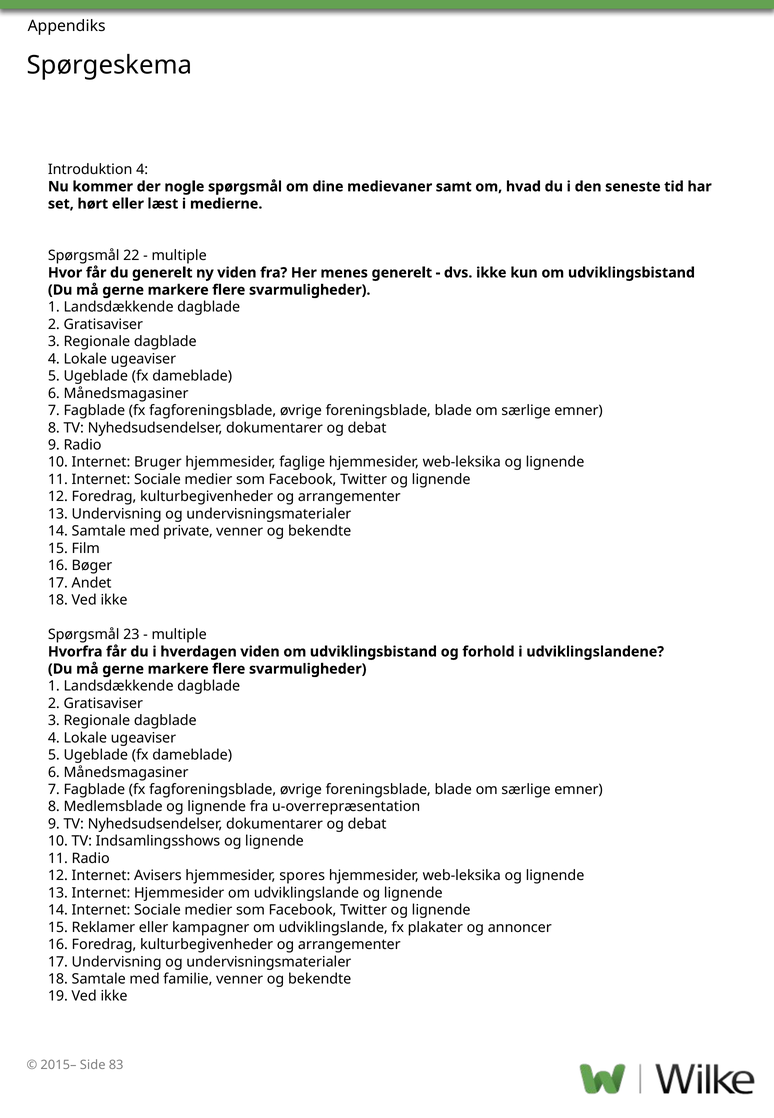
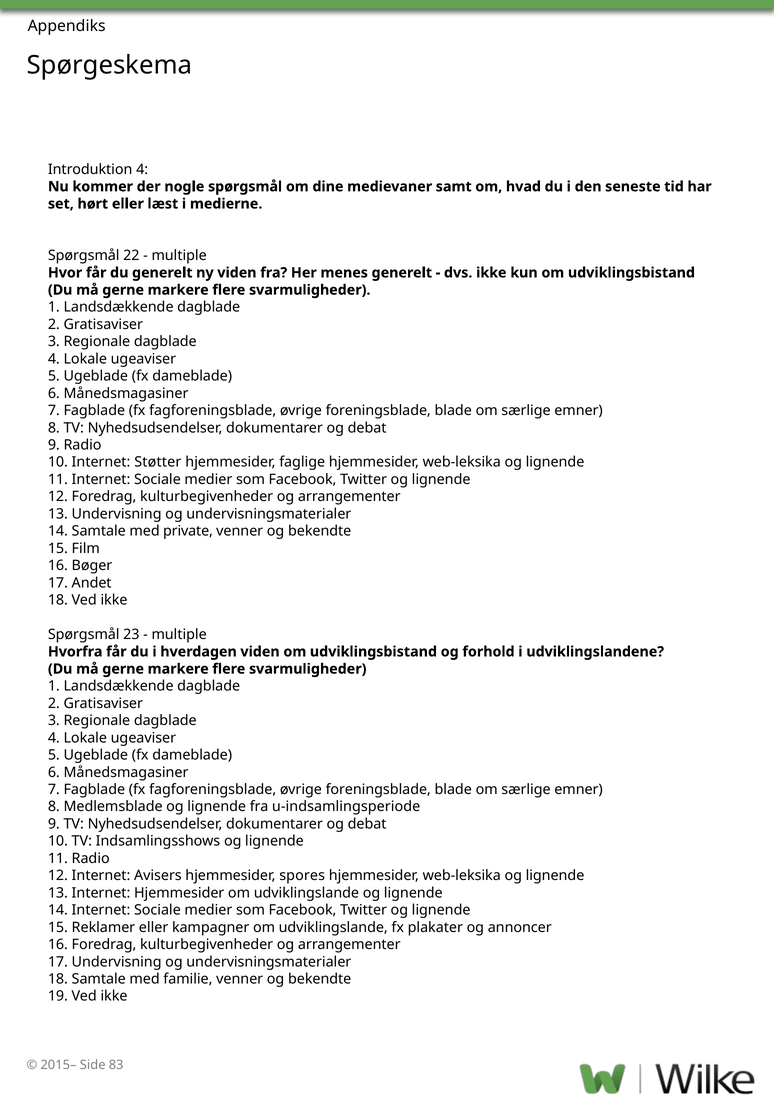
Bruger: Bruger -> Støtter
u-overrepræsentation: u-overrepræsentation -> u-indsamlingsperiode
